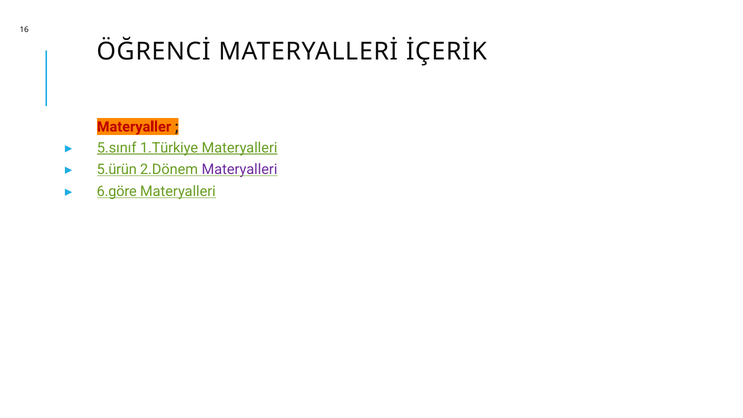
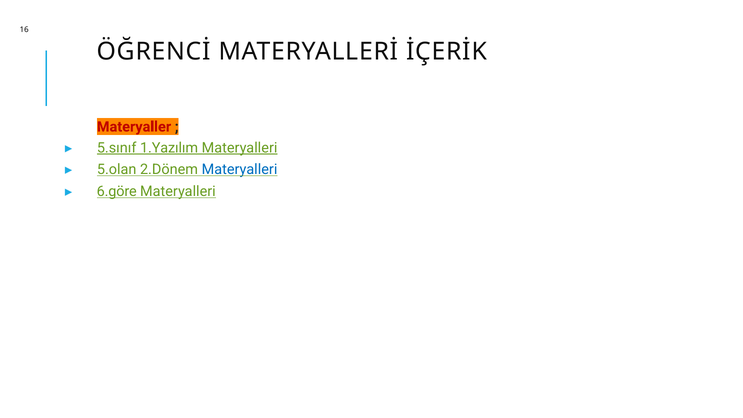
1.Türkiye: 1.Türkiye -> 1.Yazılım
5.ürün: 5.ürün -> 5.olan
Materyalleri at (240, 170) colour: purple -> blue
